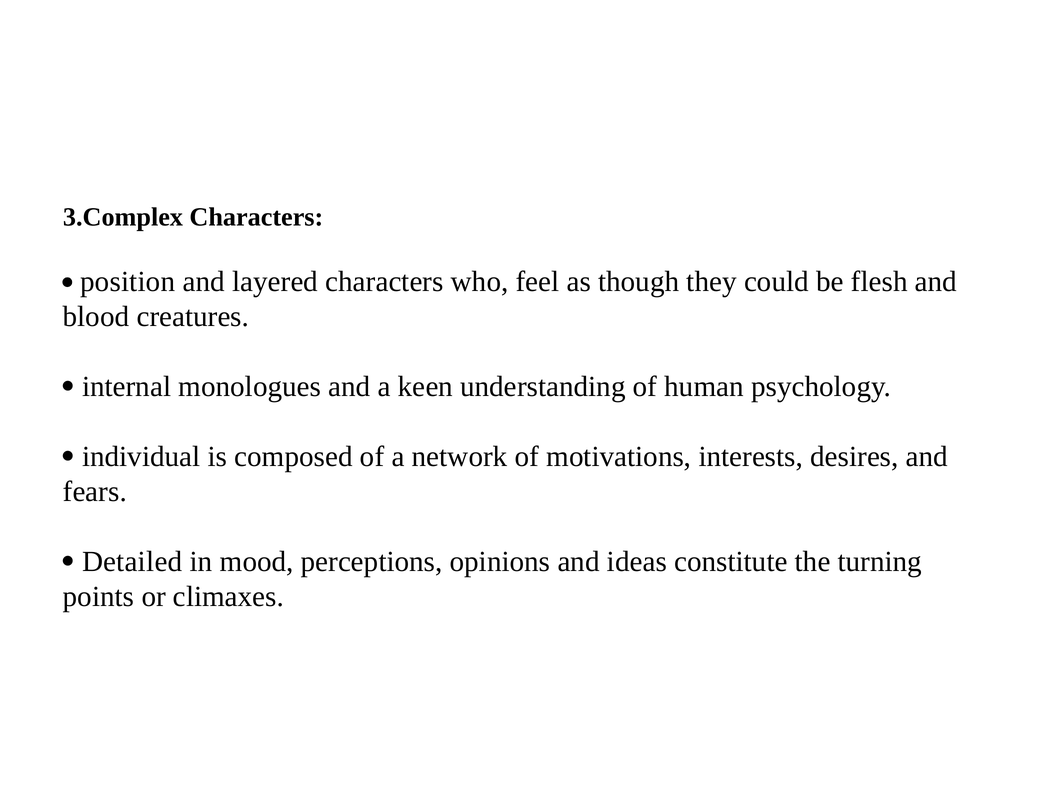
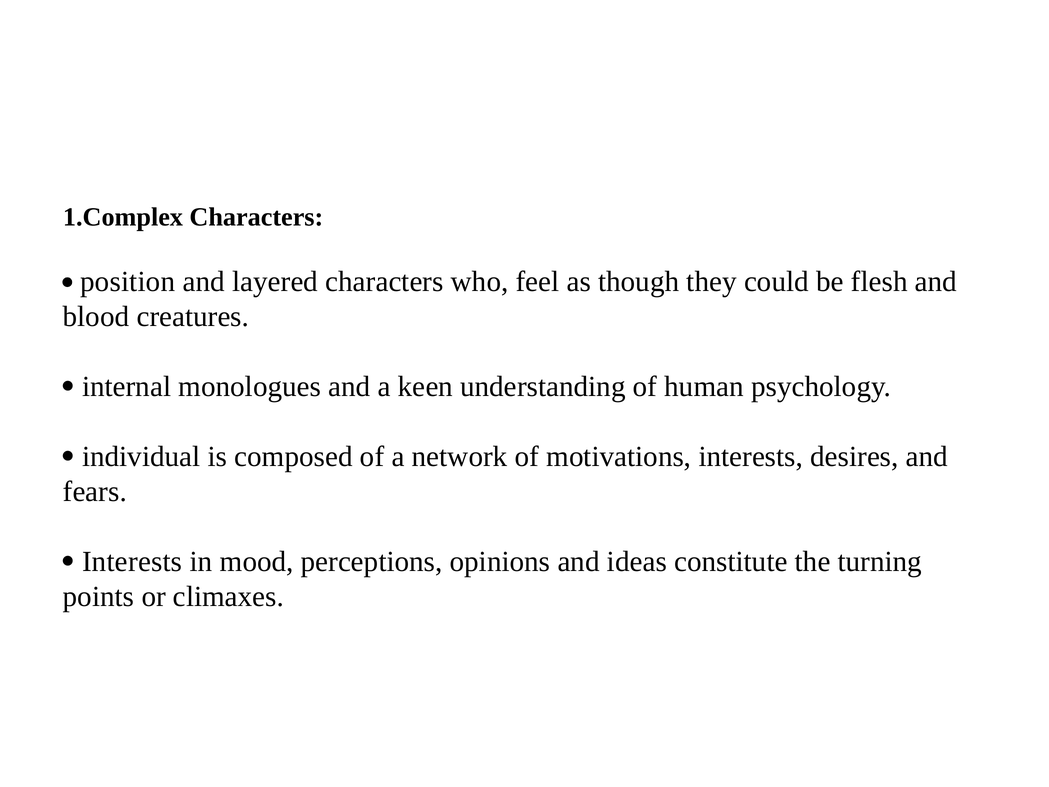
3.Complex: 3.Complex -> 1.Complex
Detailed at (132, 562): Detailed -> Interests
